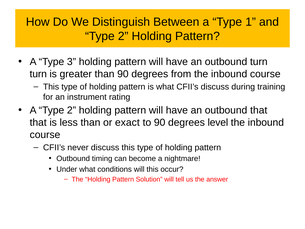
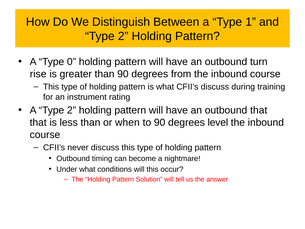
3: 3 -> 0
turn at (38, 74): turn -> rise
exact: exact -> when
